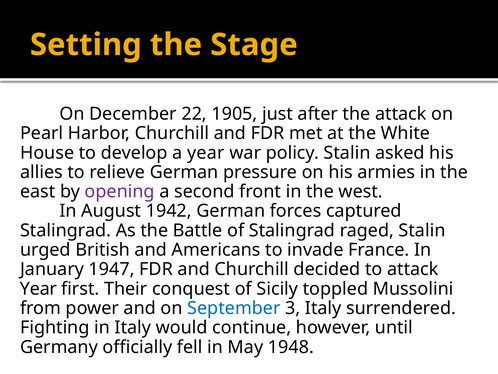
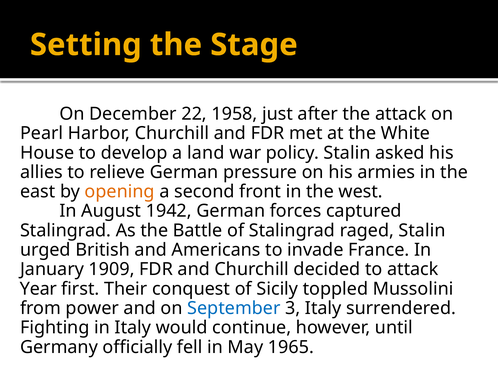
1905: 1905 -> 1958
a year: year -> land
opening colour: purple -> orange
1947: 1947 -> 1909
1948: 1948 -> 1965
